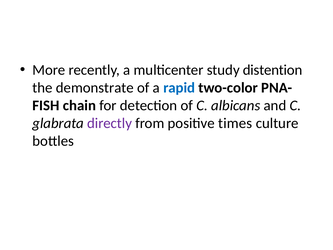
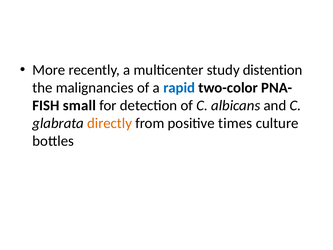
demonstrate: demonstrate -> malignancies
chain: chain -> small
directly colour: purple -> orange
